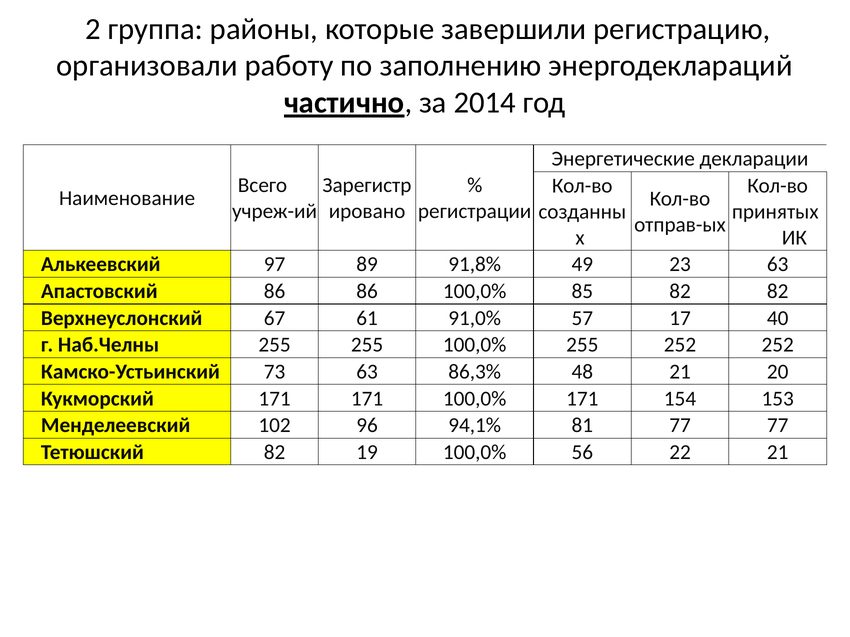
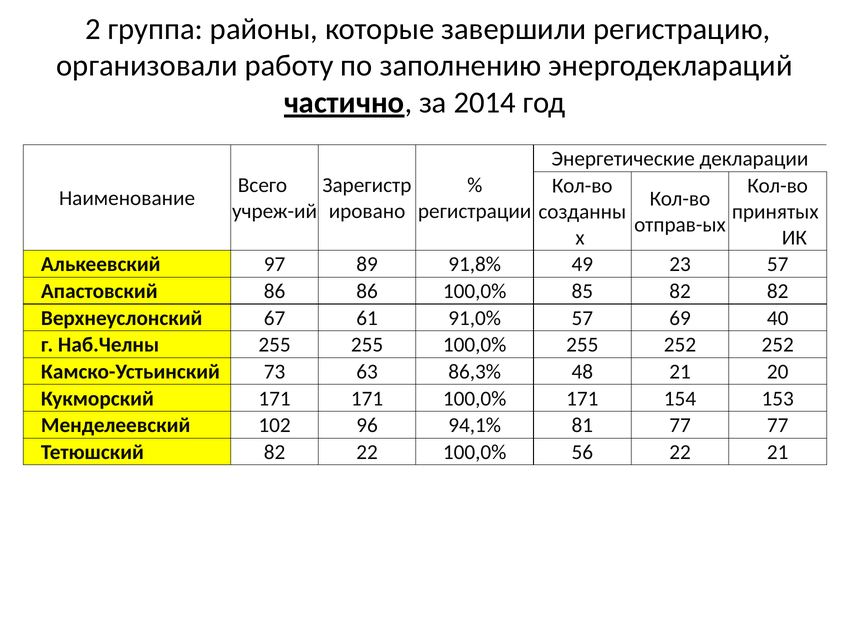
23 63: 63 -> 57
17: 17 -> 69
82 19: 19 -> 22
